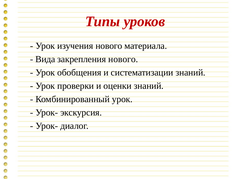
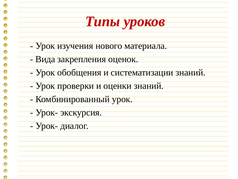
закрепления нового: нового -> оценок
